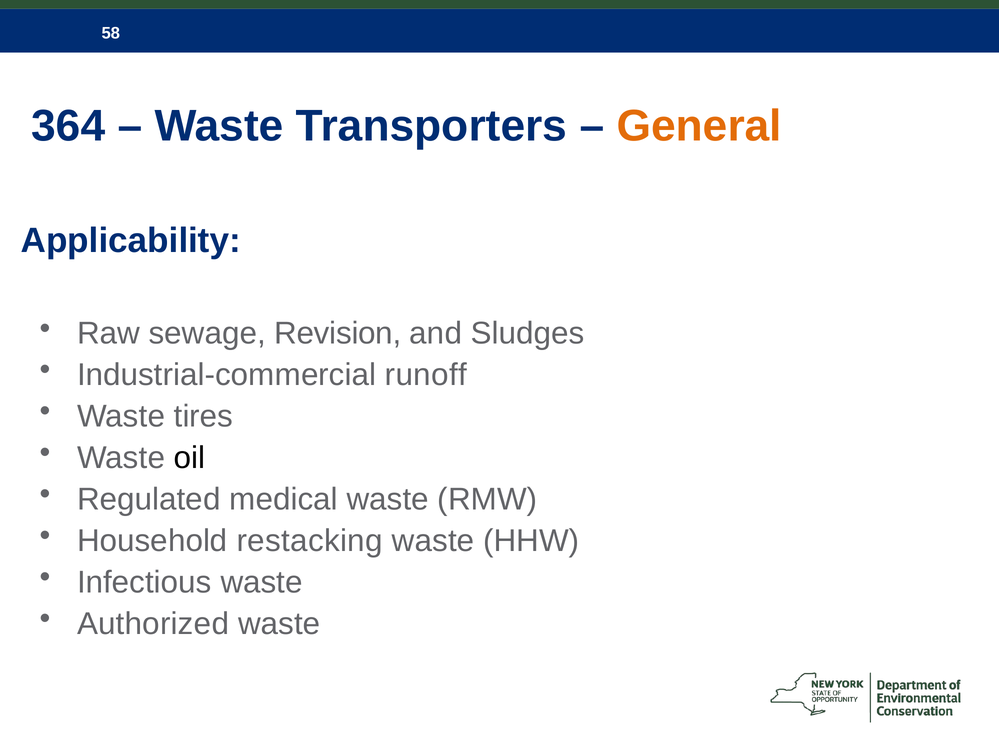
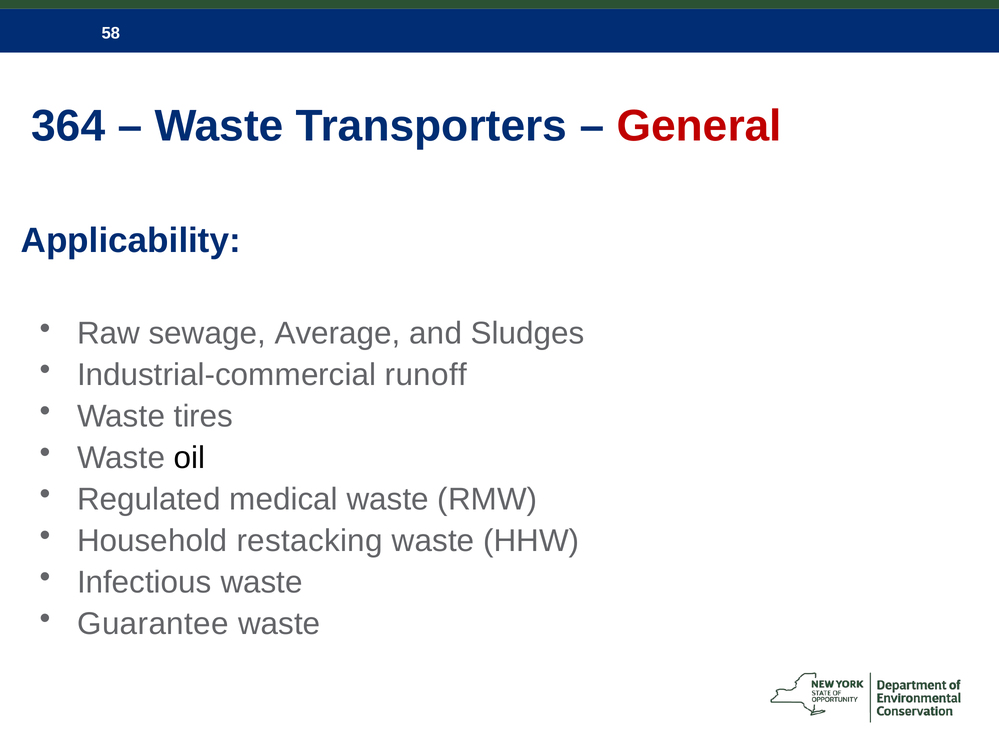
General colour: orange -> red
Revision: Revision -> Average
Authorized: Authorized -> Guarantee
